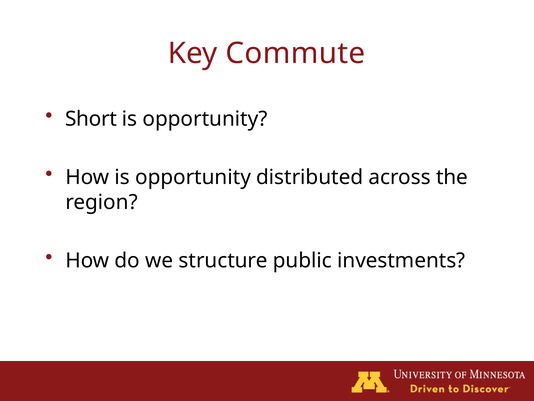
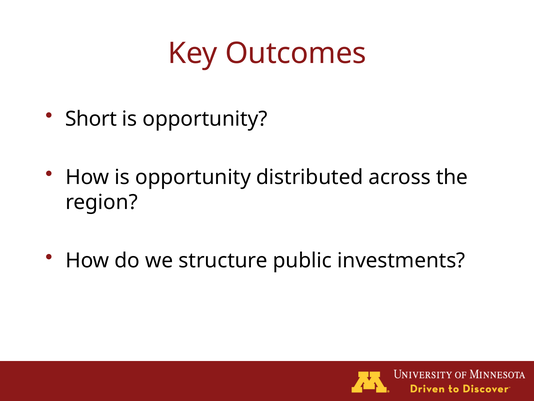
Commute: Commute -> Outcomes
